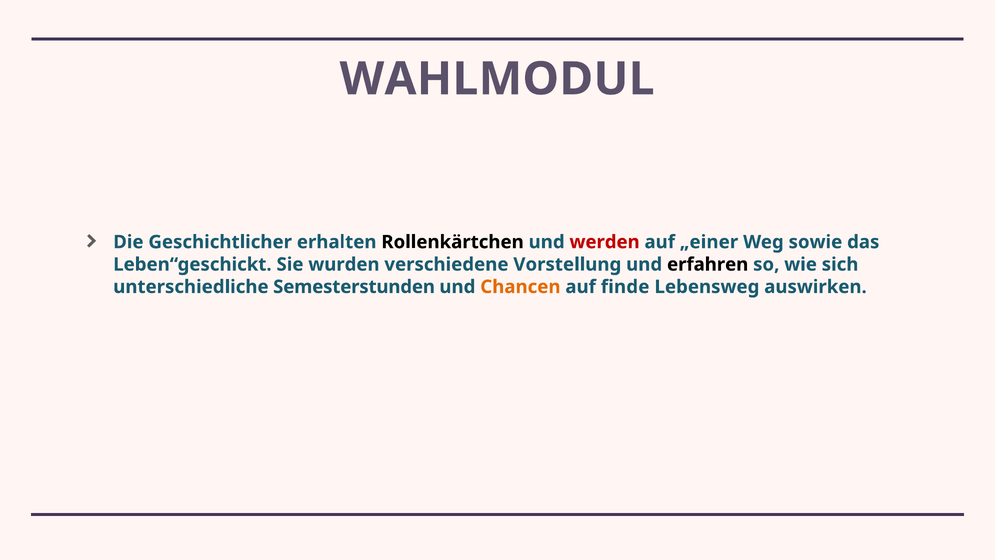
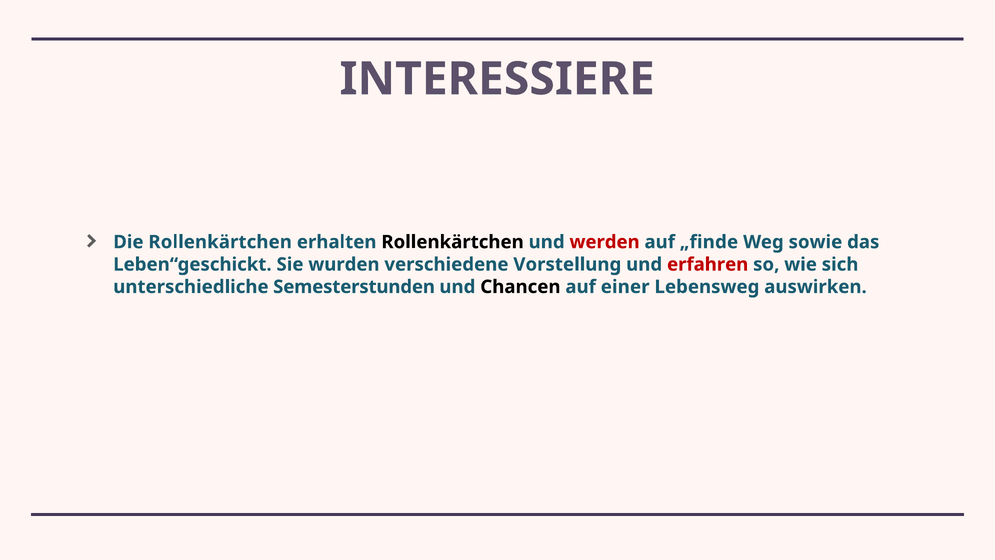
WAHLMODUL: WAHLMODUL -> INTERESSIERE
Die Geschichtlicher: Geschichtlicher -> Rollenkärtchen
„einer: „einer -> „finde
erfahren colour: black -> red
Chancen colour: orange -> black
finde: finde -> einer
